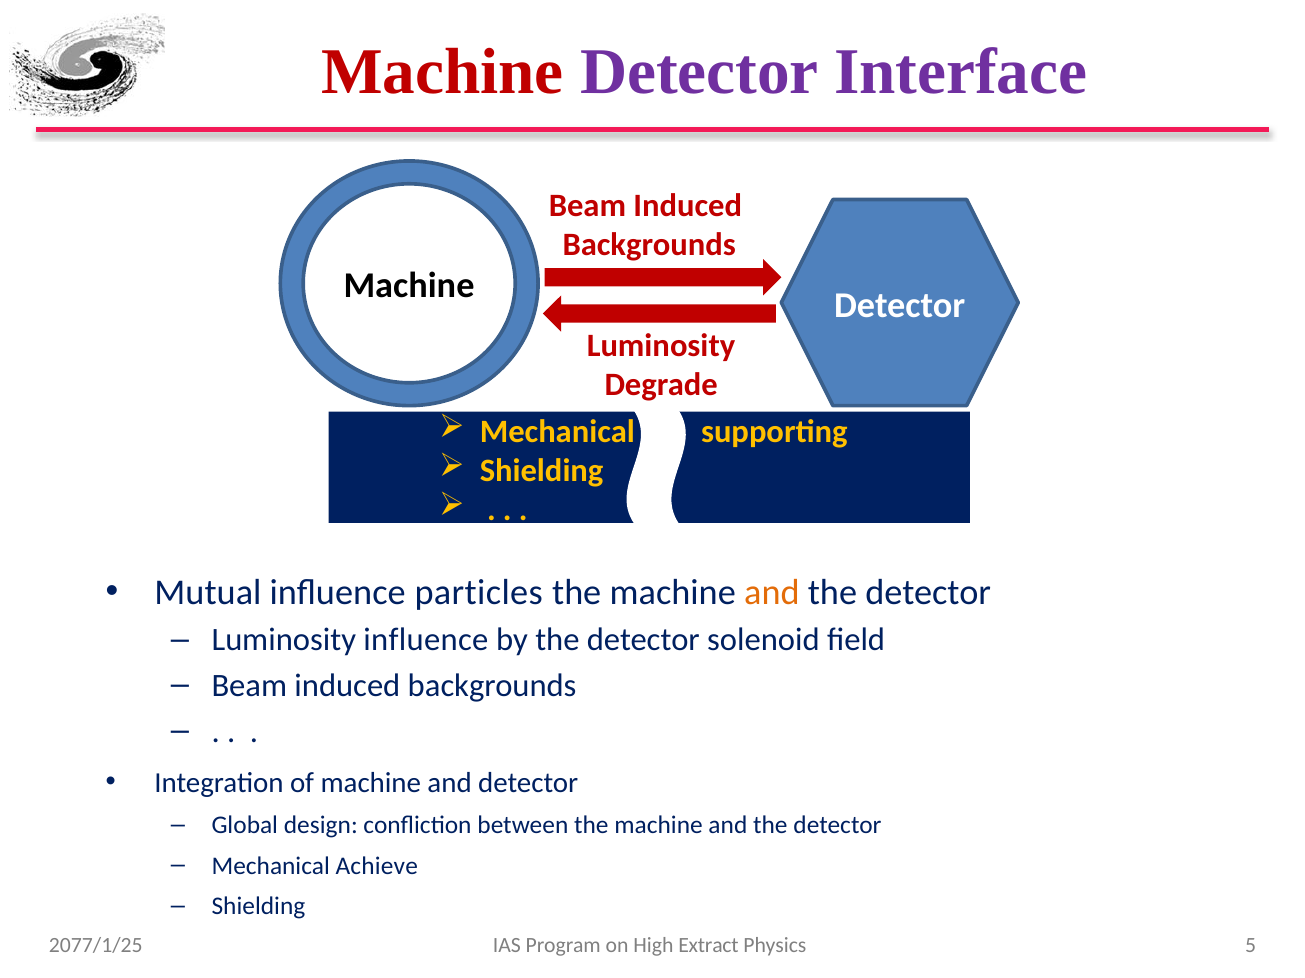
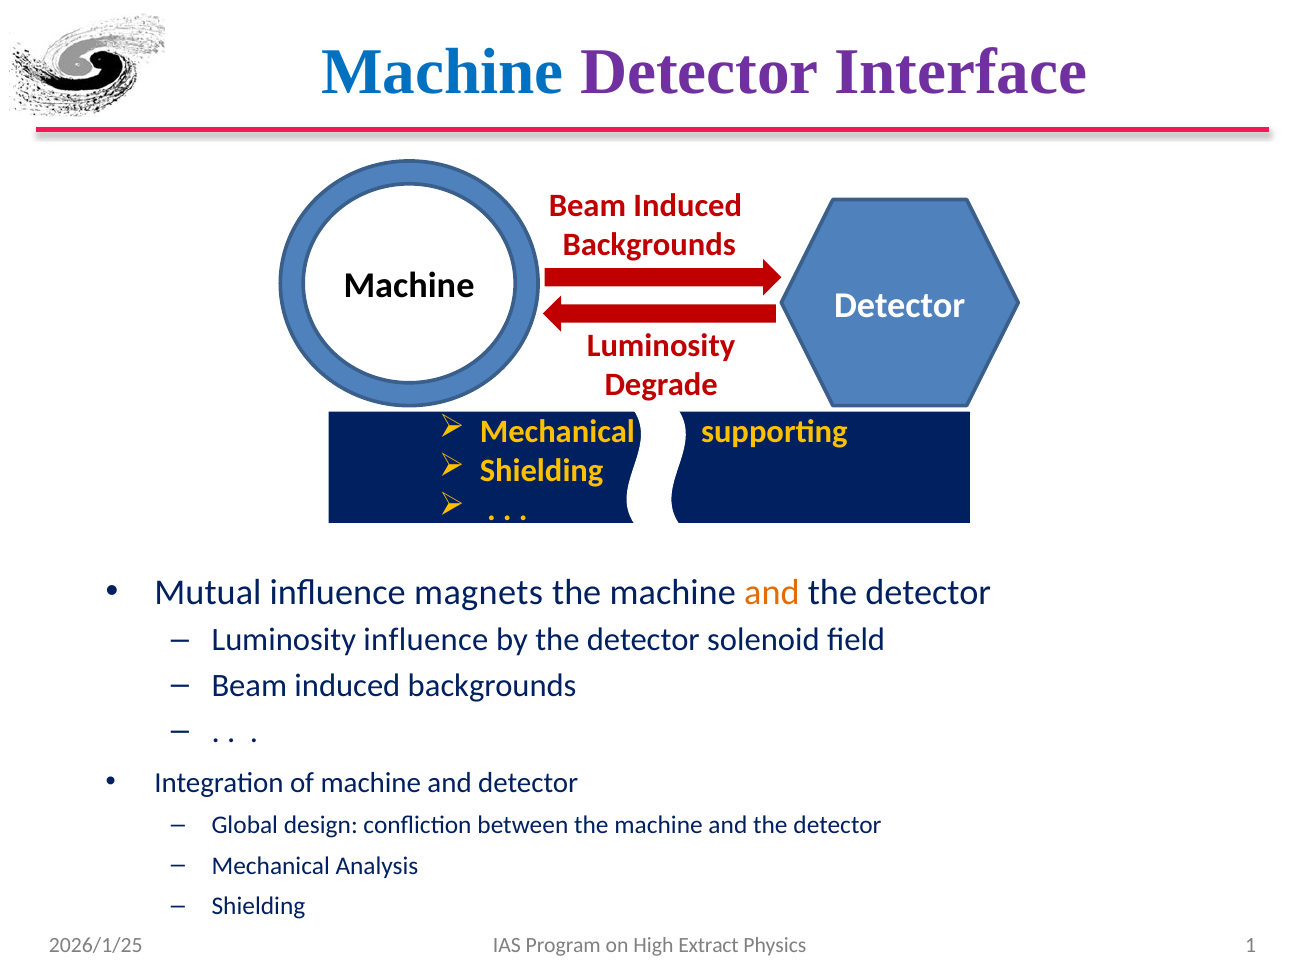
Machine at (442, 72) colour: red -> blue
particles: particles -> magnets
Achieve: Achieve -> Analysis
2077/1/25: 2077/1/25 -> 2026/1/25
5: 5 -> 1
